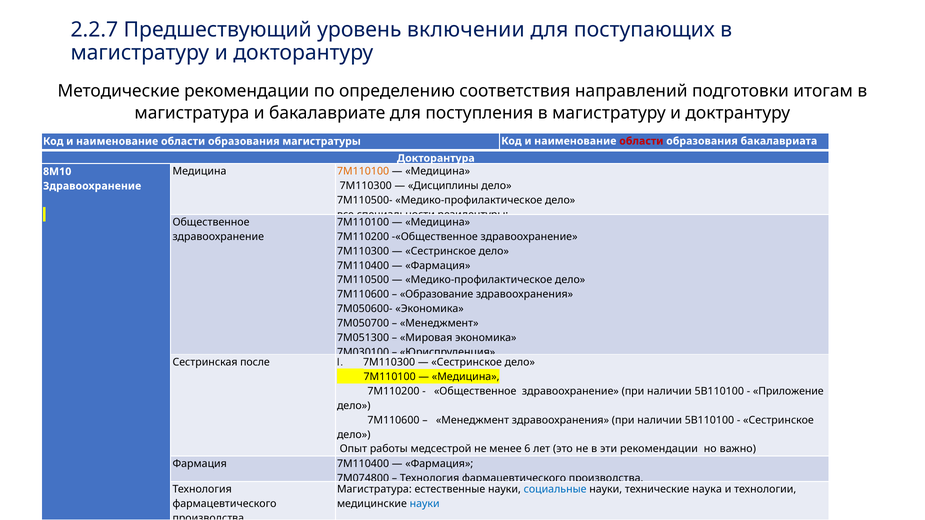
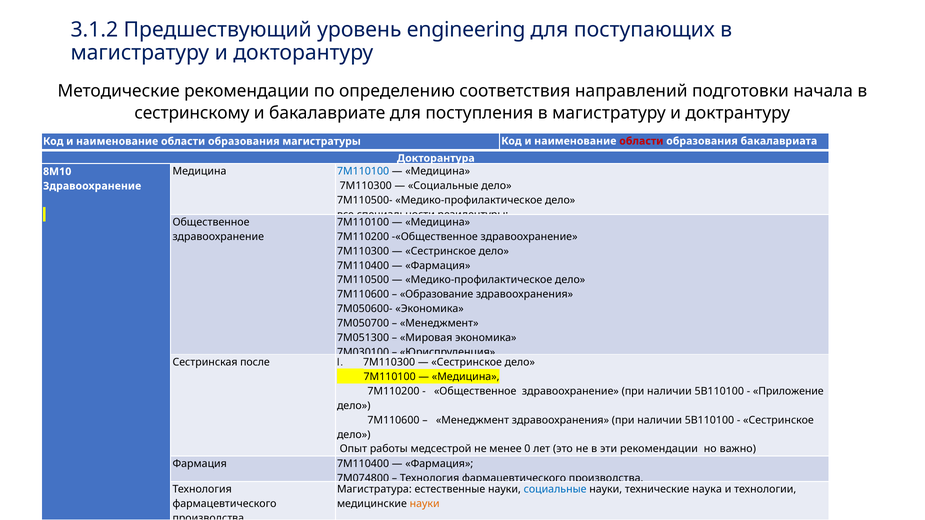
2.2.7: 2.2.7 -> 3.1.2
включении: включении -> engineering
итогам: итогам -> начала
магистратура at (192, 113): магистратура -> сестринскому
7М110100 at (363, 171) colour: orange -> blue
Дисциплины at (443, 186): Дисциплины -> Социальные
6: 6 -> 0
науки at (425, 504) colour: blue -> orange
